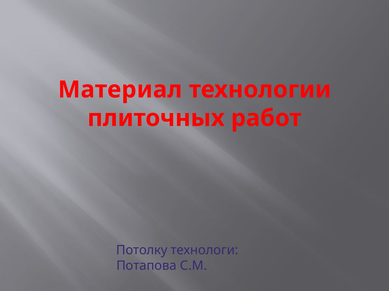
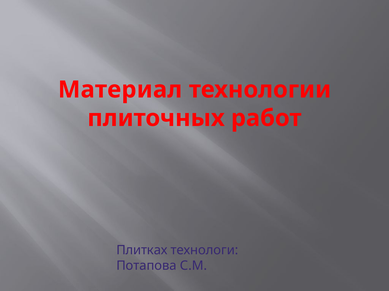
Потолку: Потолку -> Плитках
